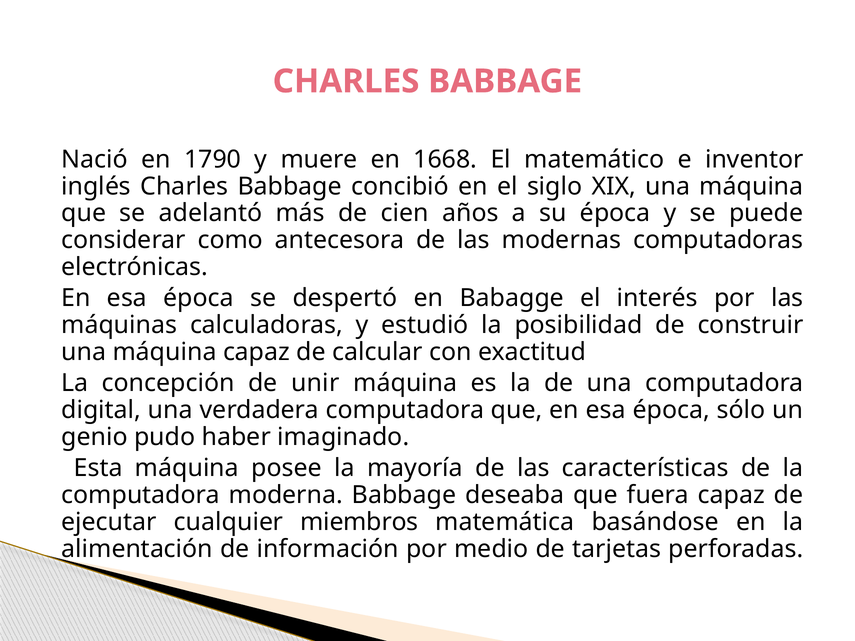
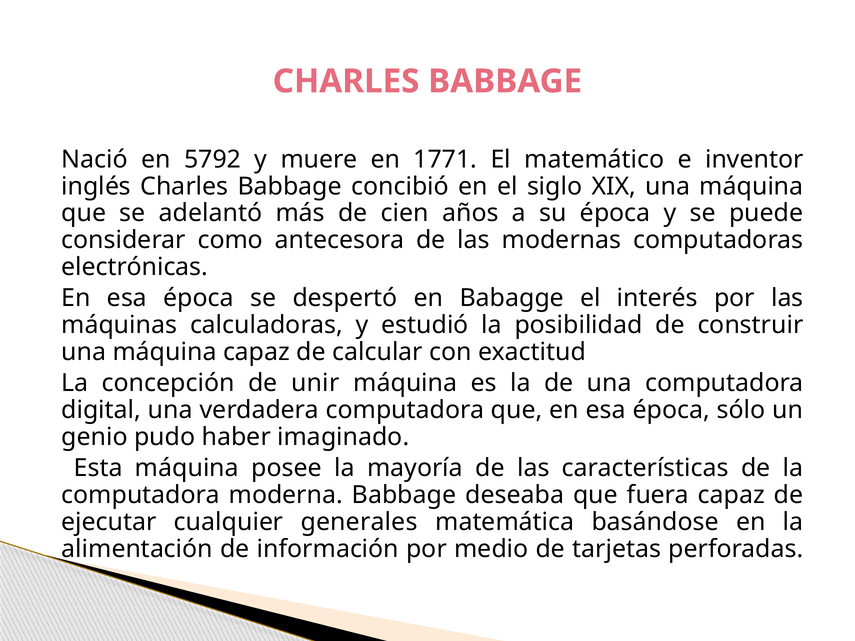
1790: 1790 -> 5792
1668: 1668 -> 1771
miembros: miembros -> generales
